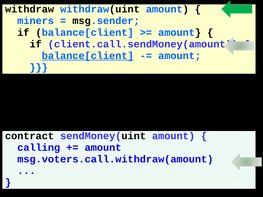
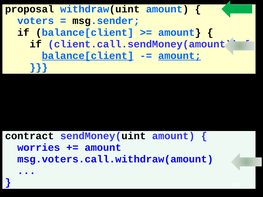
withdraw: withdraw -> proposal
miners: miners -> voters
amount at (180, 56) underline: none -> present
calling: calling -> worries
